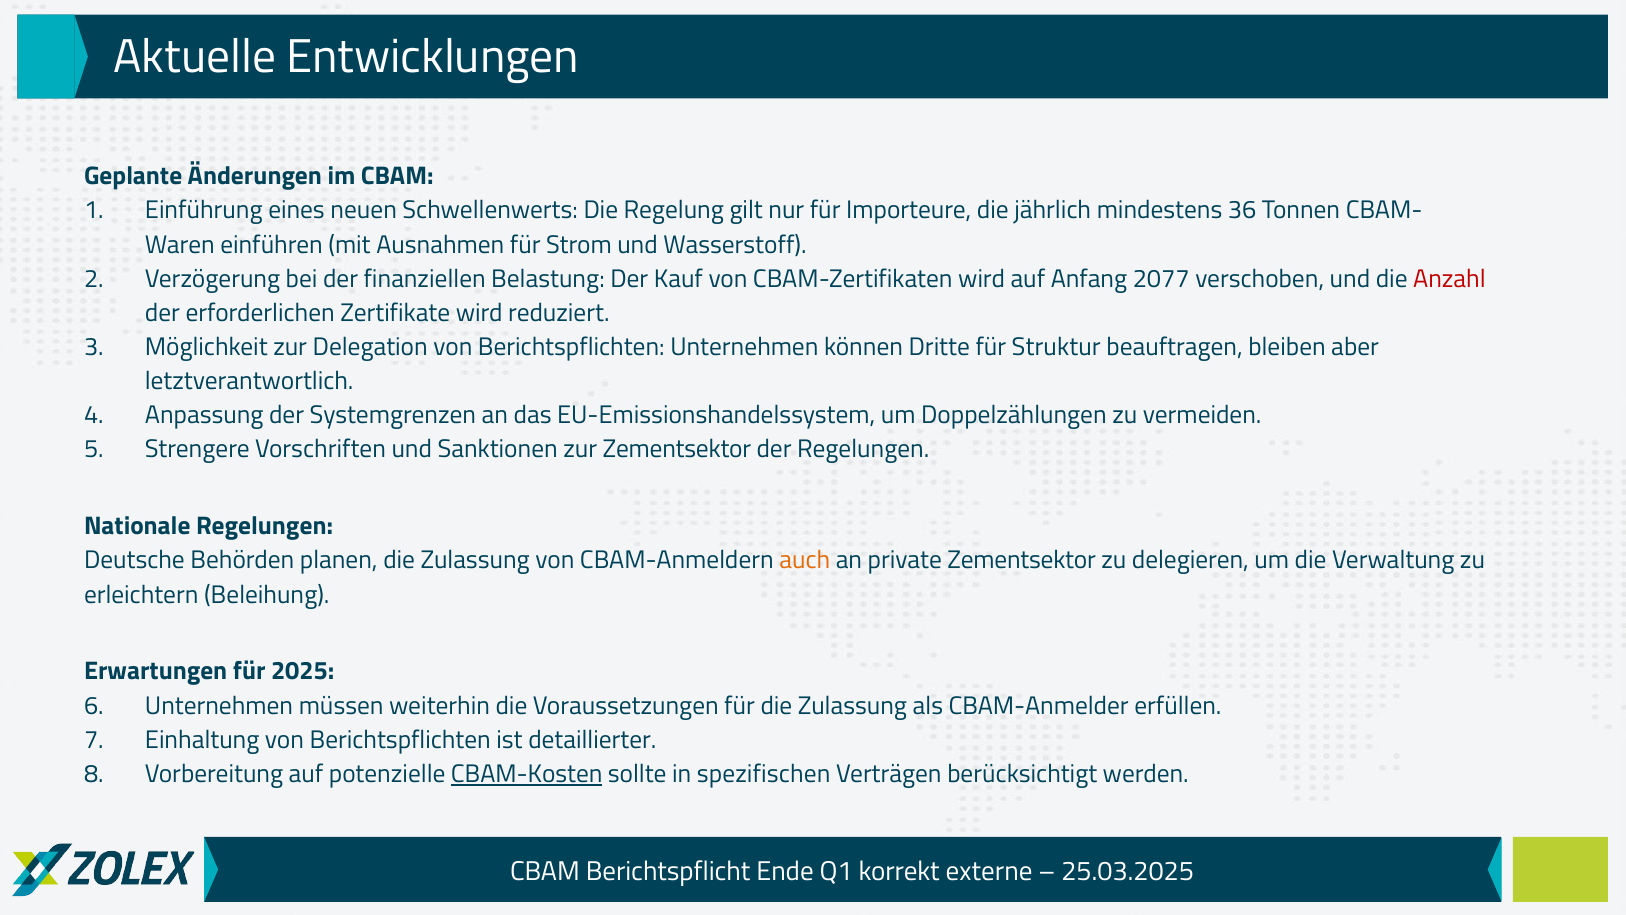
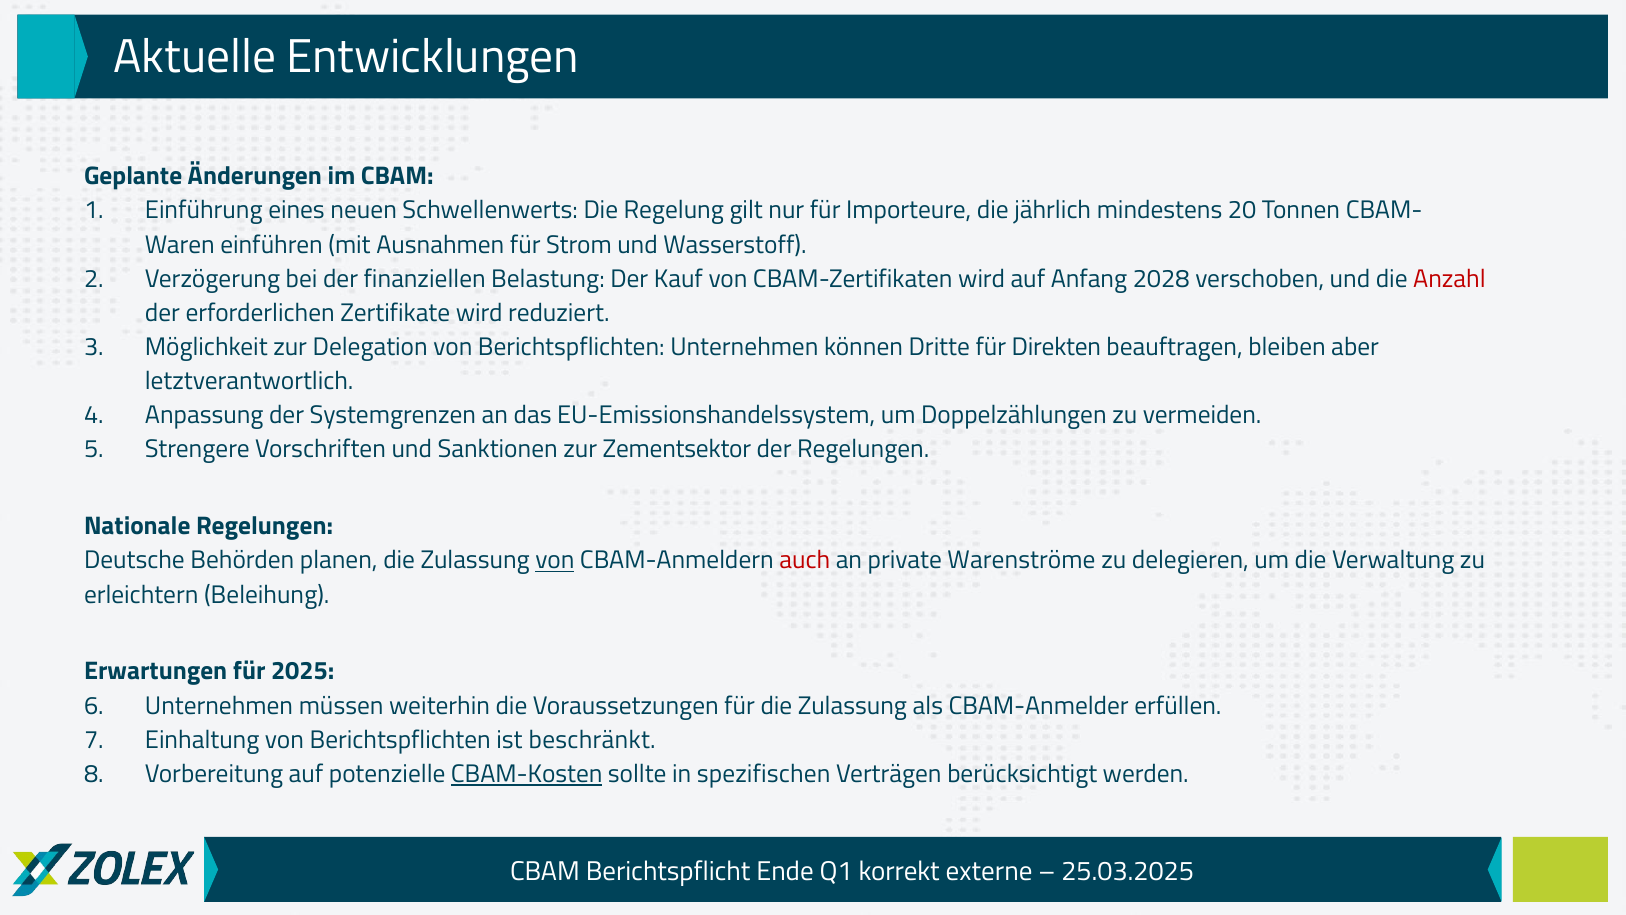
36: 36 -> 20
2077: 2077 -> 2028
Struktur: Struktur -> Direkten
von at (555, 560) underline: none -> present
auch colour: orange -> red
private Zementsektor: Zementsektor -> Warenströme
detaillierter: detaillierter -> beschränkt
